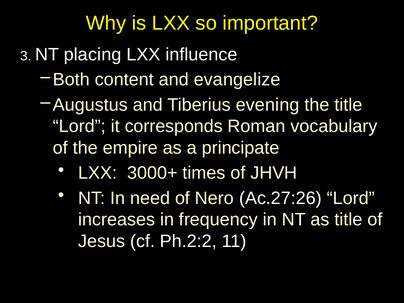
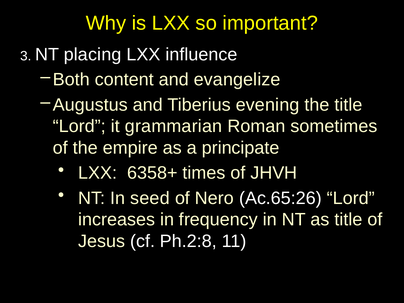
corresponds: corresponds -> grammarian
vocabulary: vocabulary -> sometimes
3000+: 3000+ -> 6358+
need: need -> seed
Ac.27:26: Ac.27:26 -> Ac.65:26
Ph.2:2: Ph.2:2 -> Ph.2:8
